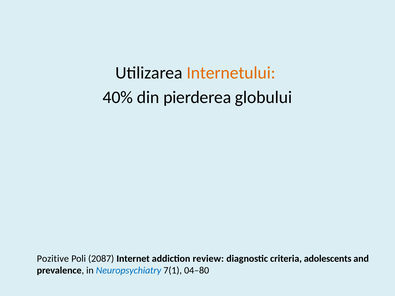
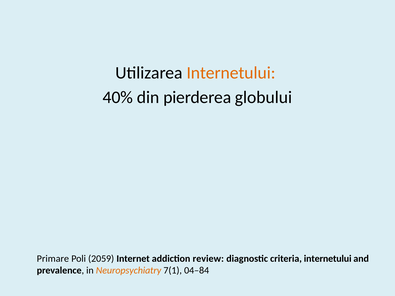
Pozitive: Pozitive -> Primare
2087: 2087 -> 2059
criteria adolescents: adolescents -> internetului
Neuropsychiatry colour: blue -> orange
04–80: 04–80 -> 04–84
